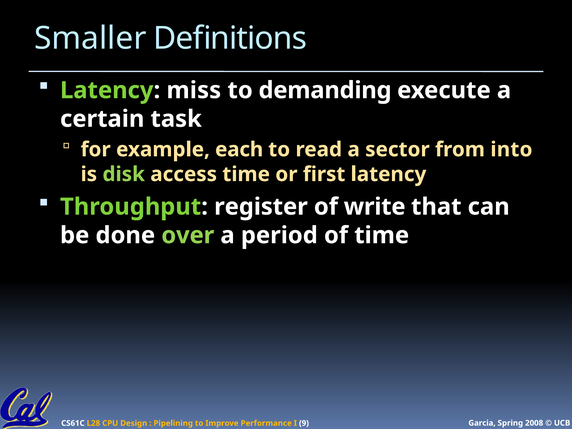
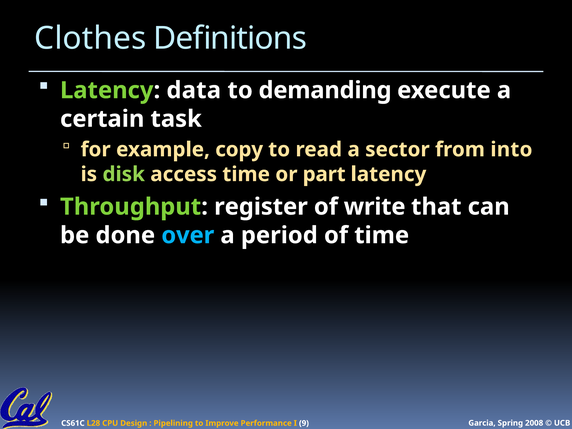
Smaller: Smaller -> Clothes
miss: miss -> data
each: each -> copy
first: first -> part
over colour: light green -> light blue
